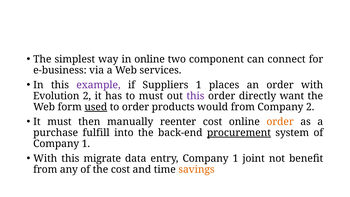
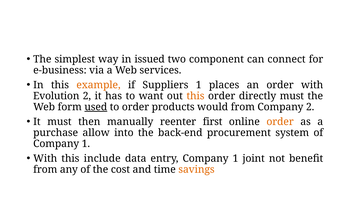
in online: online -> issued
example colour: purple -> orange
to must: must -> want
this at (195, 96) colour: purple -> orange
directly want: want -> must
reenter cost: cost -> first
fulfill: fulfill -> allow
procurement underline: present -> none
migrate: migrate -> include
